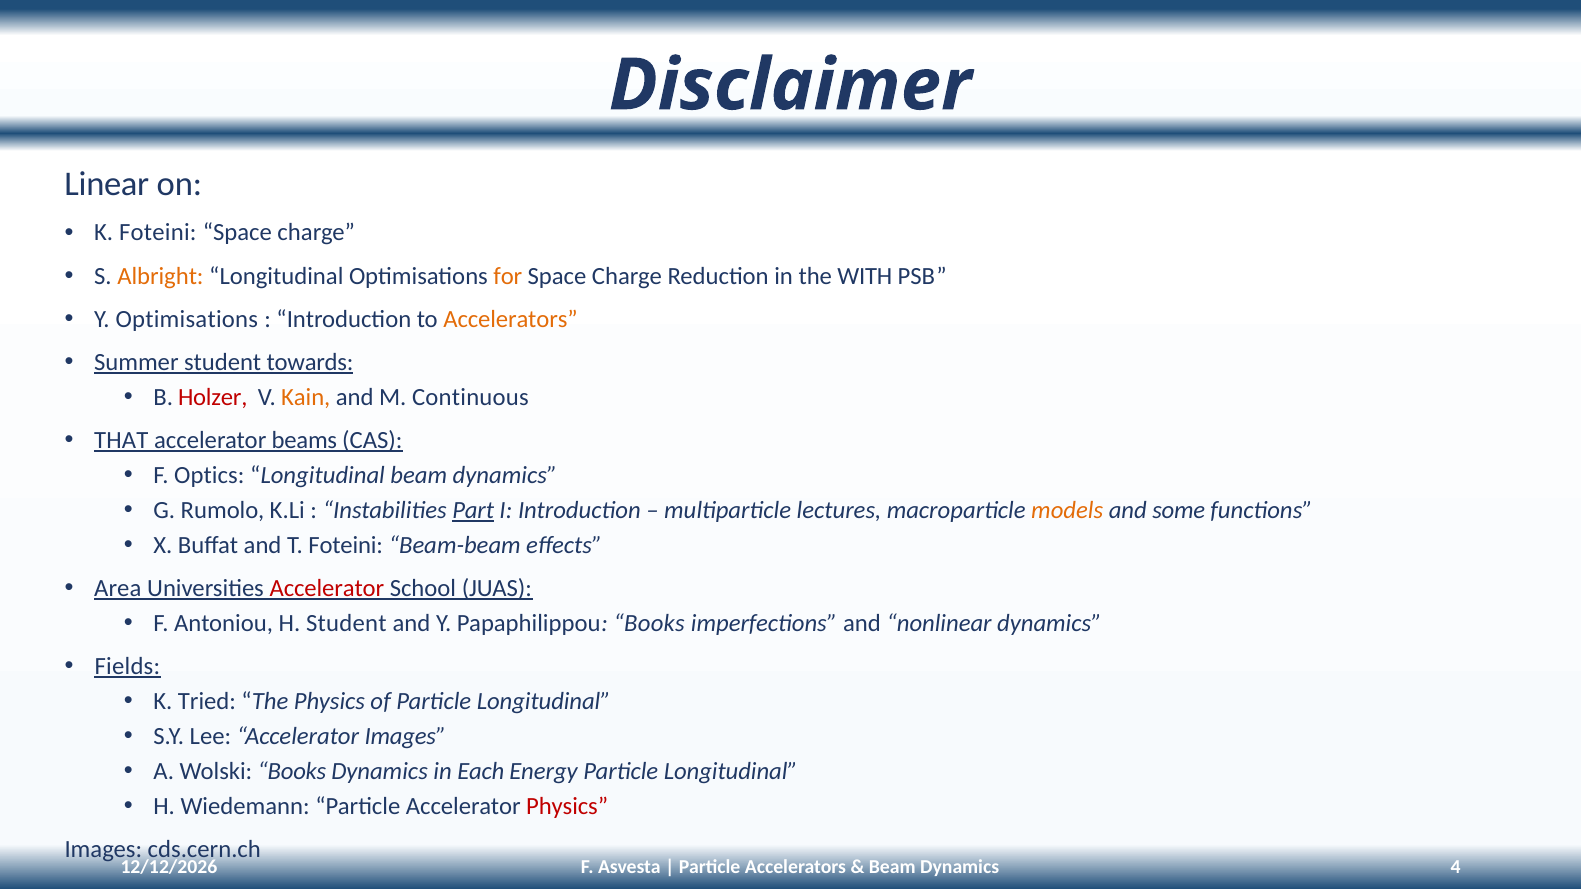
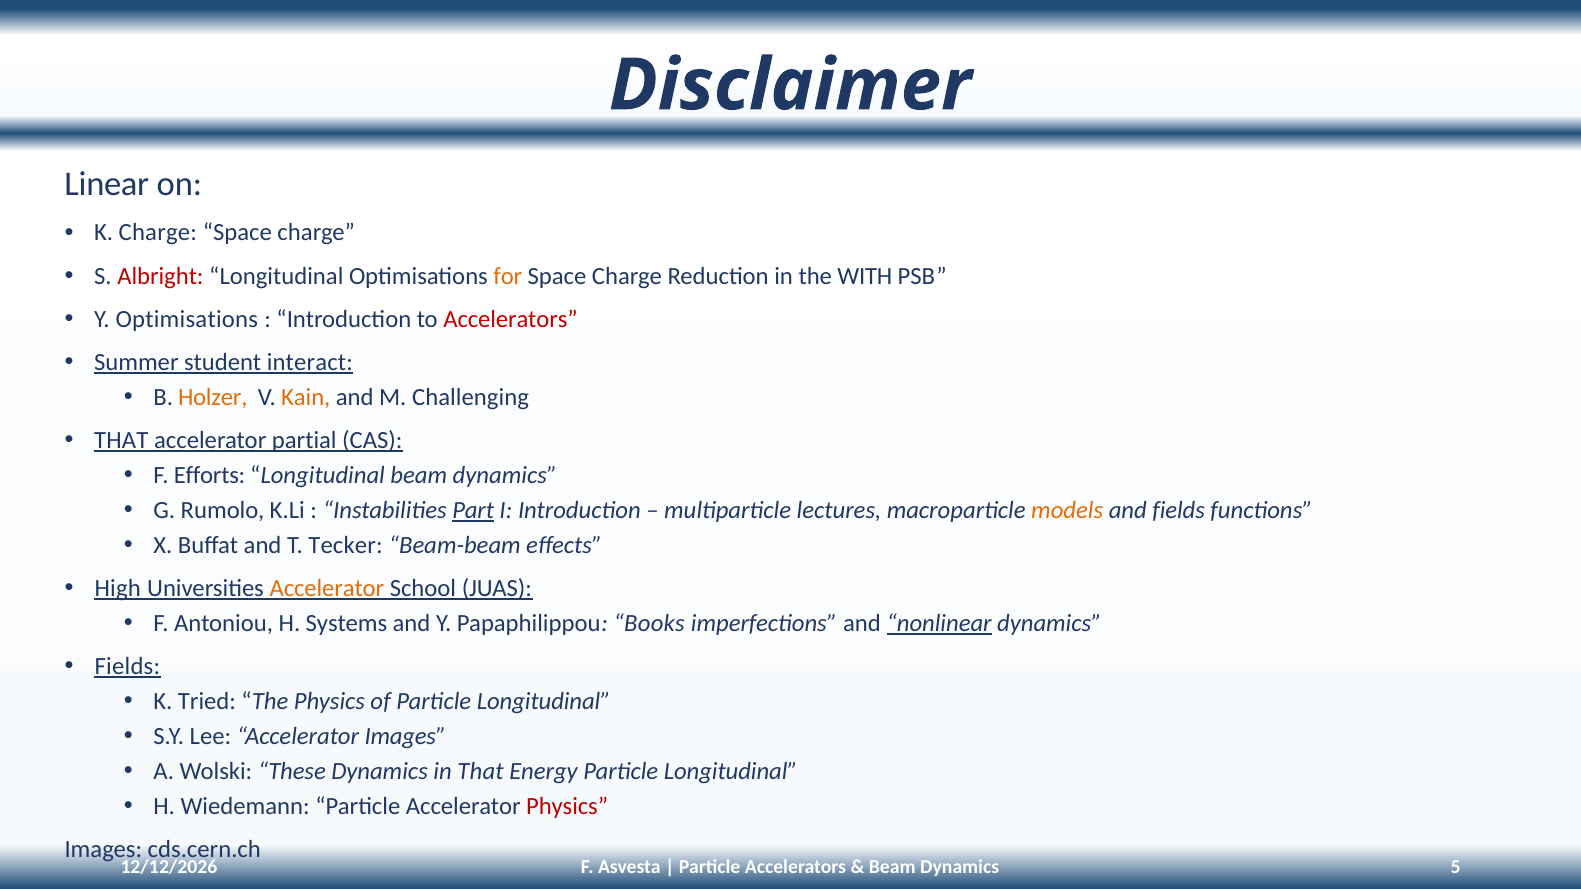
K Foteini: Foteini -> Charge
Albright colour: orange -> red
Accelerators at (511, 319) colour: orange -> red
towards: towards -> interact
Holzer colour: red -> orange
Continuous: Continuous -> Challenging
beams: beams -> partial
Optics: Optics -> Efforts
and some: some -> fields
T Foteini: Foteini -> Tecker
Area: Area -> High
Accelerator at (327, 588) colour: red -> orange
H Student: Student -> Systems
nonlinear underline: none -> present
Wolski Books: Books -> These
in Each: Each -> That
4: 4 -> 5
